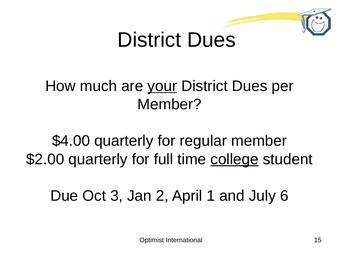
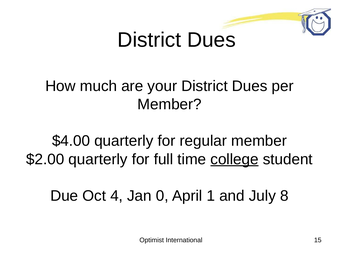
your underline: present -> none
3: 3 -> 4
2: 2 -> 0
6: 6 -> 8
